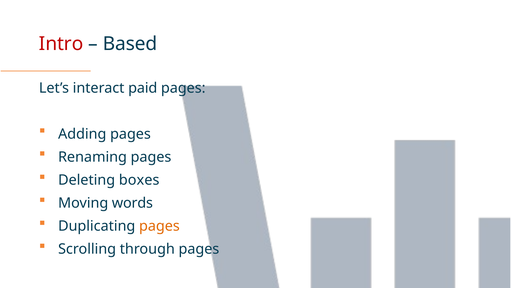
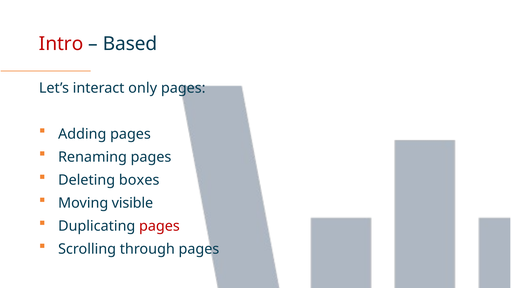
paid: paid -> only
words: words -> visible
pages at (159, 226) colour: orange -> red
